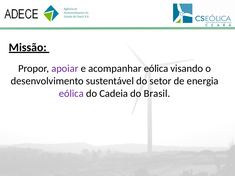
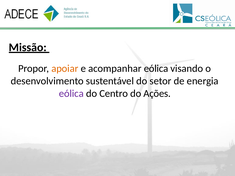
apoiar colour: purple -> orange
Cadeia: Cadeia -> Centro
Brasil: Brasil -> Ações
